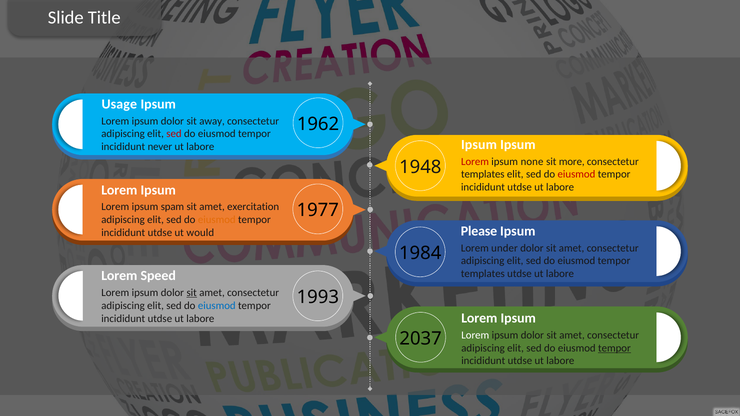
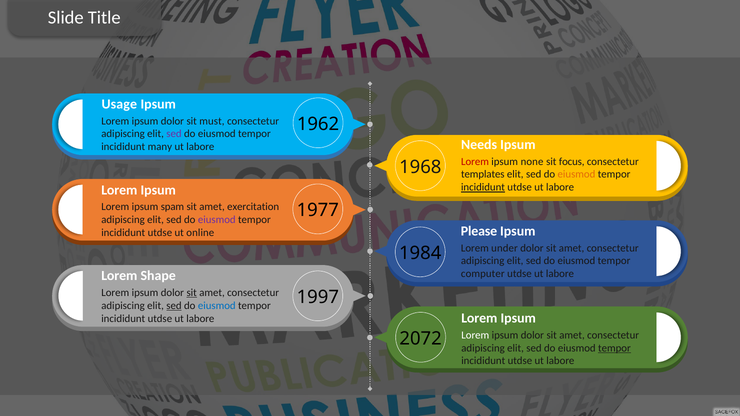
away: away -> must
sed at (174, 134) colour: red -> purple
Ipsum at (479, 145): Ipsum -> Needs
never: never -> many
more: more -> focus
1948: 1948 -> 1968
eiusmod at (576, 175) colour: red -> orange
incididunt at (483, 187) underline: none -> present
eiusmod at (217, 220) colour: orange -> purple
would: would -> online
templates at (483, 274): templates -> computer
Speed: Speed -> Shape
1993: 1993 -> 1997
sed at (174, 306) underline: none -> present
2037: 2037 -> 2072
